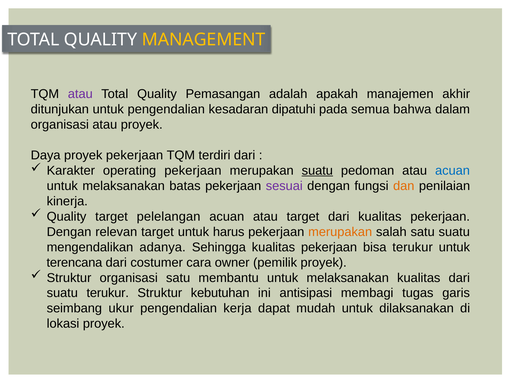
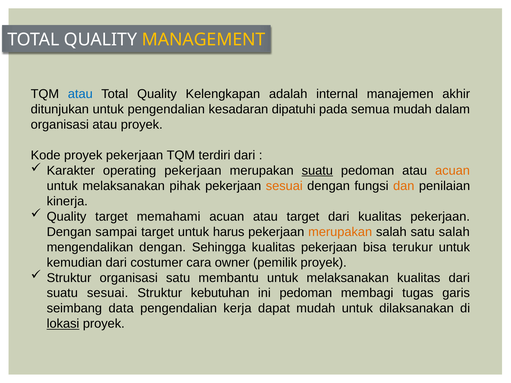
atau at (80, 94) colour: purple -> blue
Pemasangan: Pemasangan -> Kelengkapan
apakah: apakah -> internal
semua bahwa: bahwa -> mudah
Daya: Daya -> Kode
acuan at (453, 171) colour: blue -> orange
batas: batas -> pihak
sesuai at (284, 186) colour: purple -> orange
pelelangan: pelelangan -> memahami
relevan: relevan -> sampai
satu suatu: suatu -> salah
mengendalikan adanya: adanya -> dengan
terencana: terencana -> kemudian
suatu terukur: terukur -> sesuai
ini antisipasi: antisipasi -> pedoman
ukur: ukur -> data
lokasi underline: none -> present
